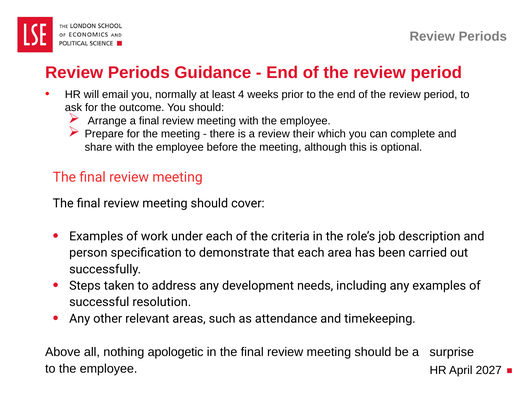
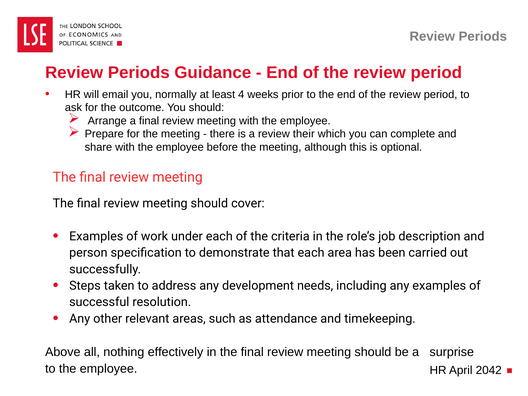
apologetic: apologetic -> effectively
2027: 2027 -> 2042
